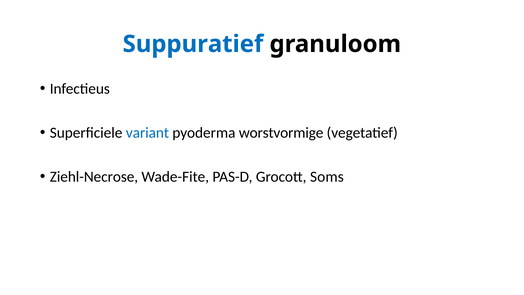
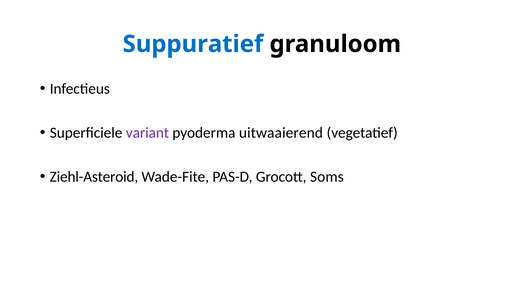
variant colour: blue -> purple
worstvormige: worstvormige -> uitwaaierend
Ziehl-Necrose: Ziehl-Necrose -> Ziehl-Asteroid
